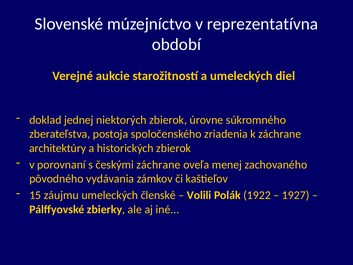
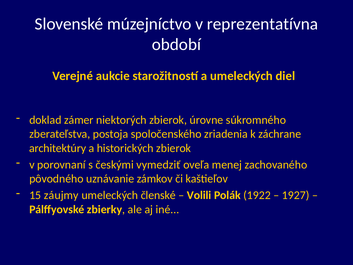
jednej: jednej -> zámer
českými záchrane: záchrane -> vymedziť
vydávania: vydávania -> uznávanie
záujmu: záujmu -> záujmy
